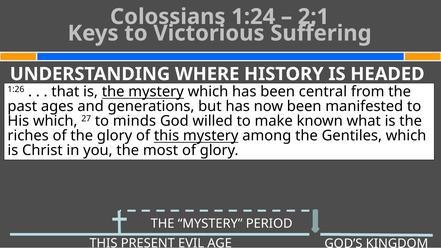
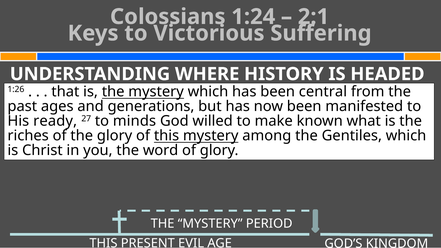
His which: which -> ready
most: most -> word
